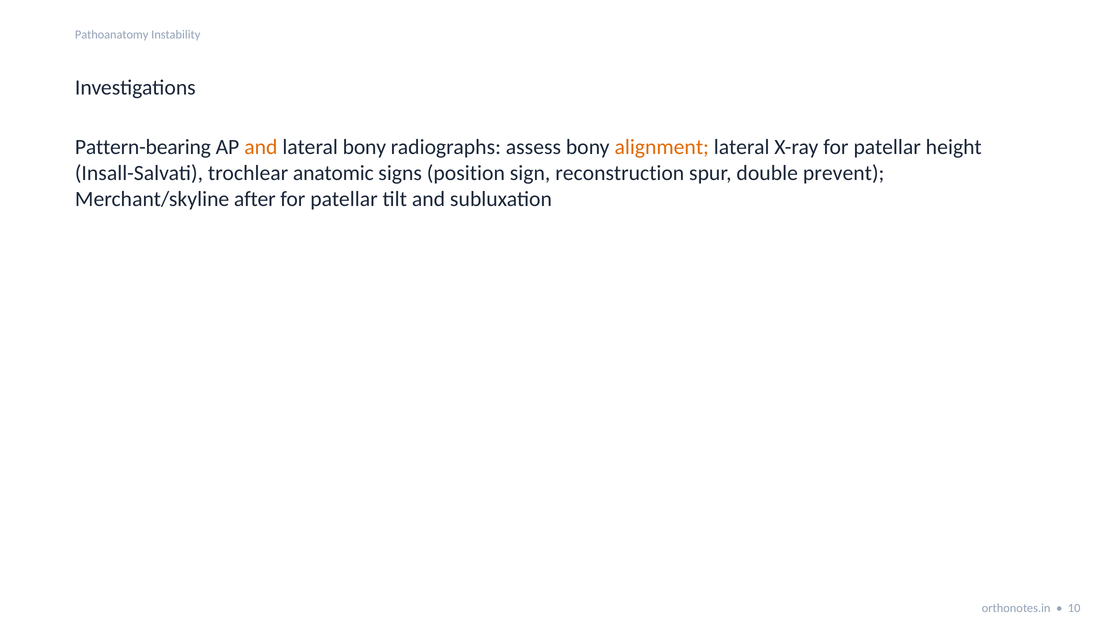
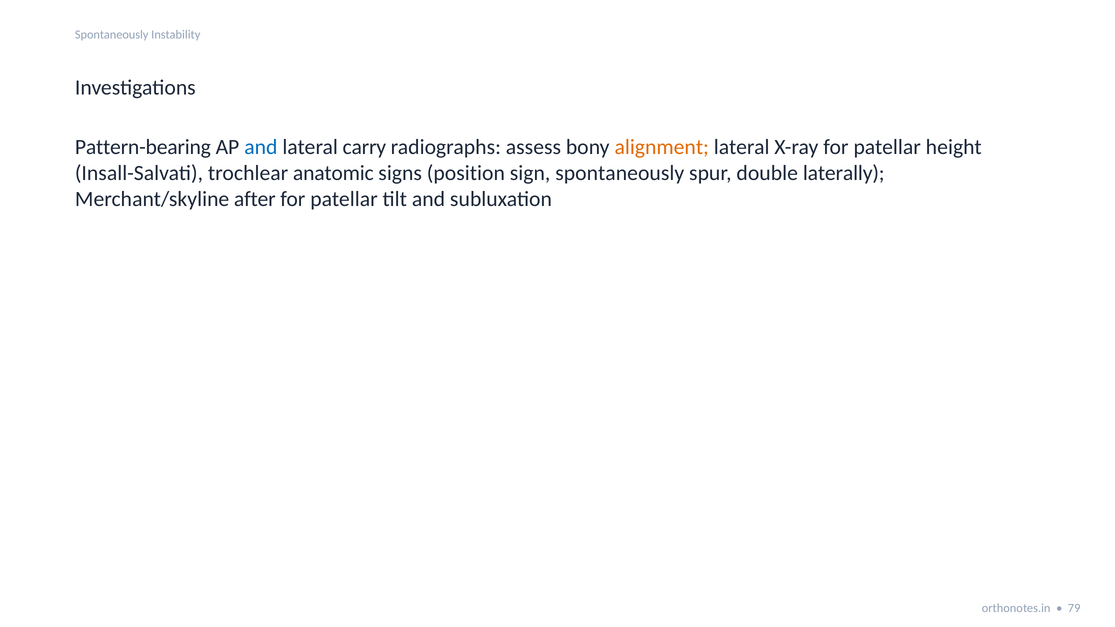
Pathoanatomy at (112, 35): Pathoanatomy -> Spontaneously
and at (261, 147) colour: orange -> blue
lateral bony: bony -> carry
sign reconstruction: reconstruction -> spontaneously
prevent: prevent -> laterally
10: 10 -> 79
